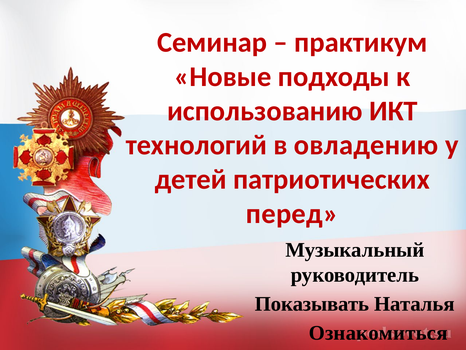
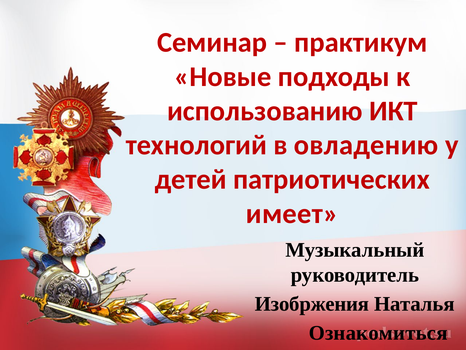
перед: перед -> имеет
Показывать: Показывать -> Изобржения
